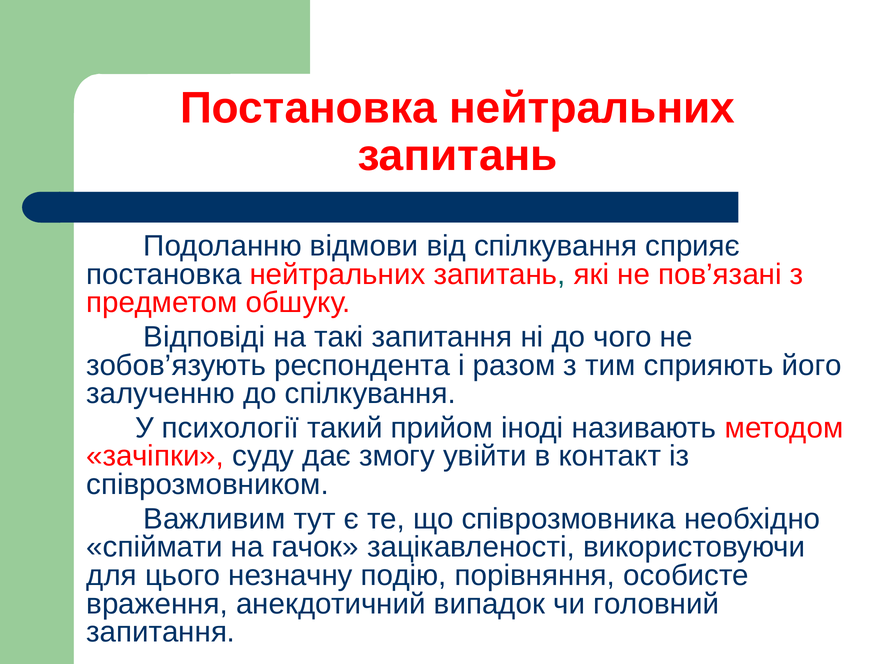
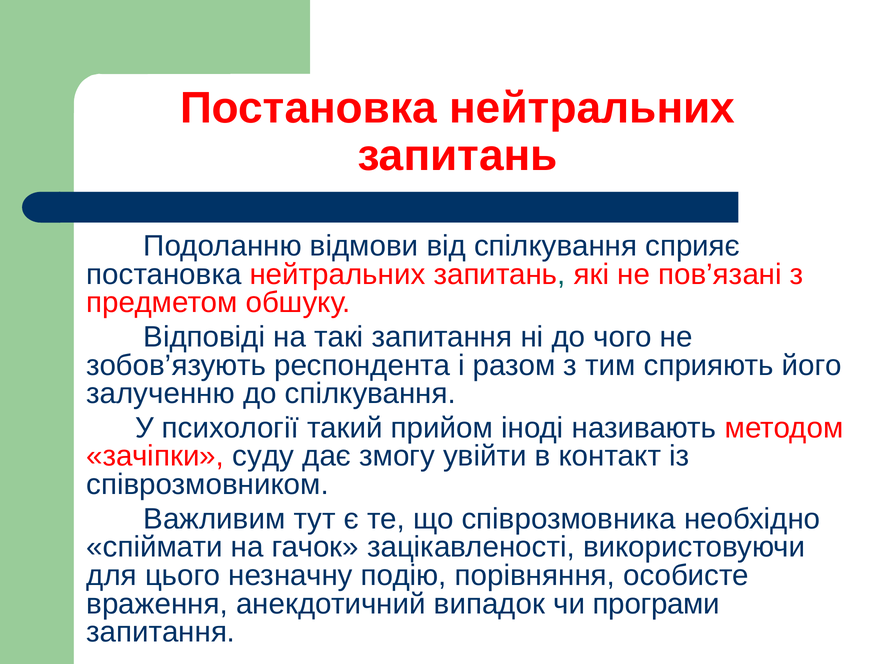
головний: головний -> програми
